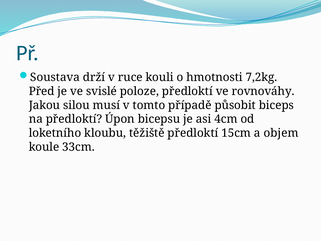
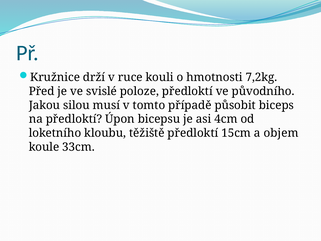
Soustava: Soustava -> Kružnice
rovnováhy: rovnováhy -> původního
